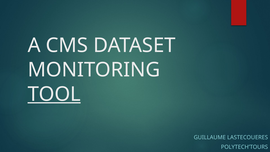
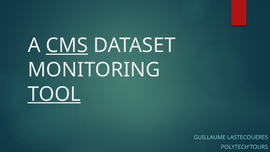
CMS underline: none -> present
